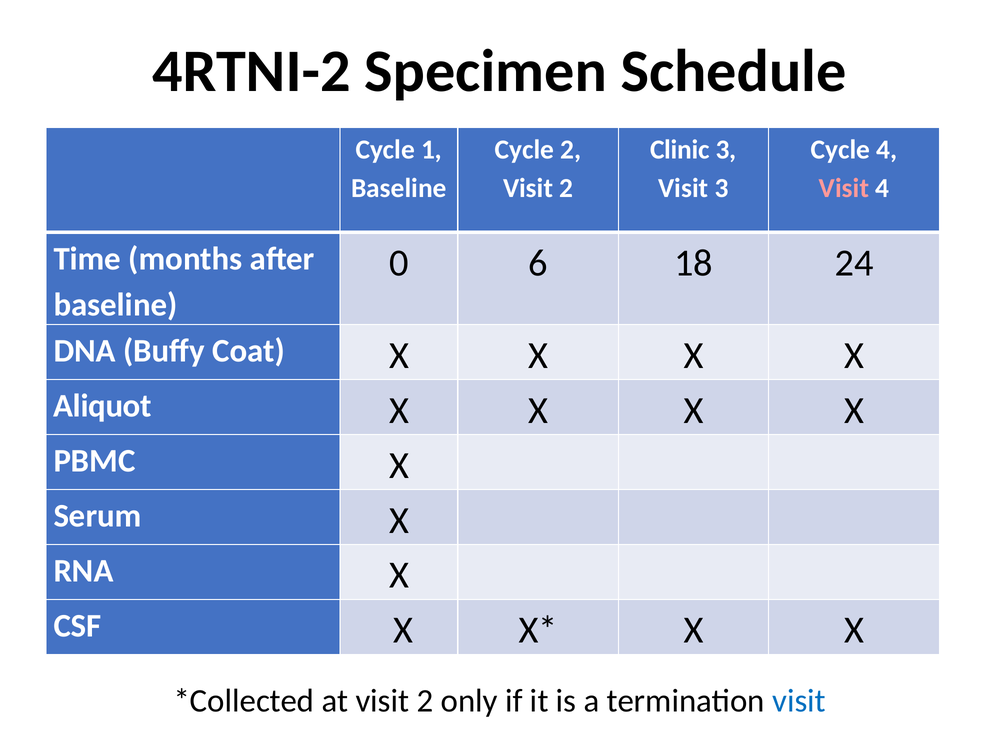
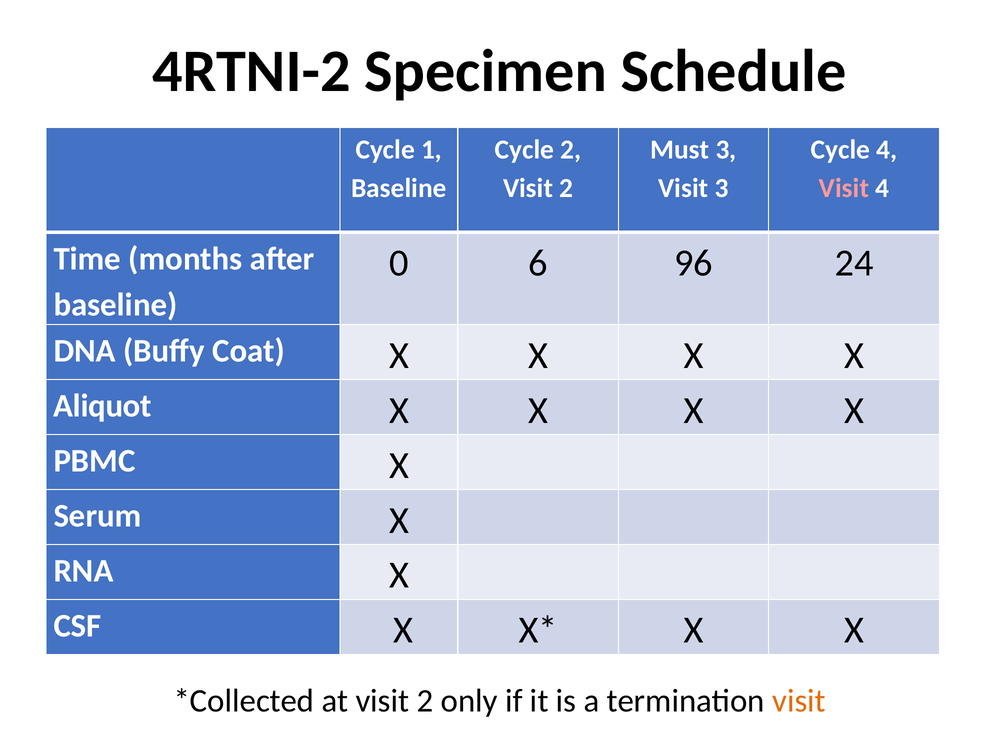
Clinic: Clinic -> Must
18: 18 -> 96
visit at (799, 701) colour: blue -> orange
